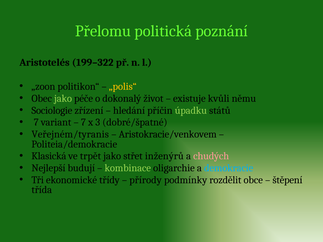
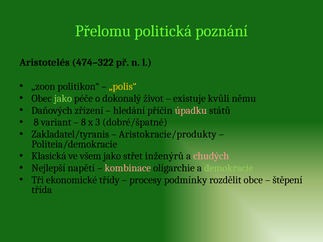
199–322: 199–322 -> 474–322
Sociologie: Sociologie -> Daňových
úpadku colour: light green -> pink
7 at (36, 122): 7 -> 8
7 at (83, 122): 7 -> 8
Veřejném/tyranis: Veřejném/tyranis -> Zakladatel/tyranis
Aristokracie/venkovem: Aristokracie/venkovem -> Aristokracie/produkty
trpět: trpět -> všem
budují: budují -> napětí
kombinace colour: light green -> pink
demokracie colour: light blue -> light green
přírody: přírody -> procesy
